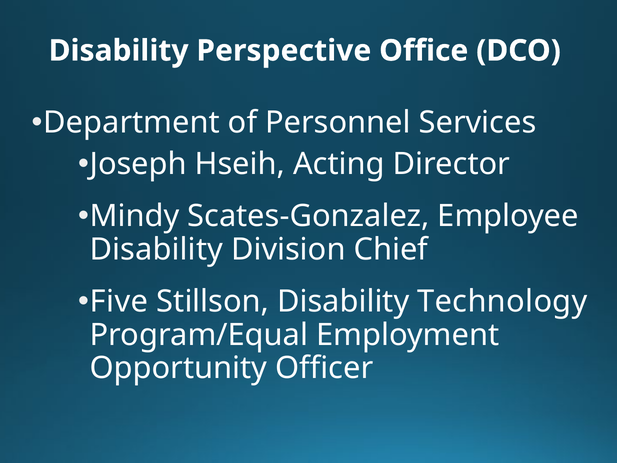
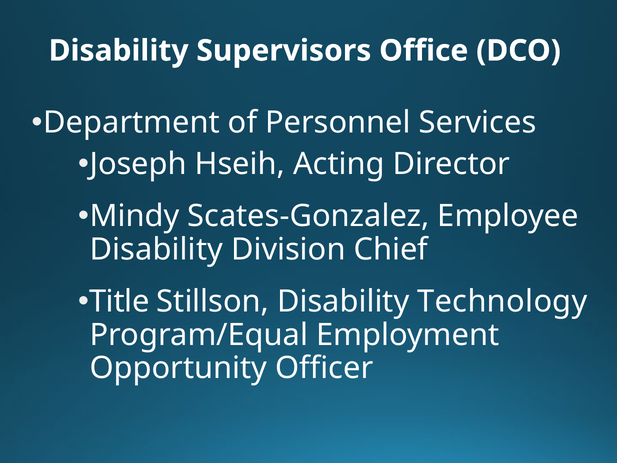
Perspective: Perspective -> Supervisors
Five: Five -> Title
